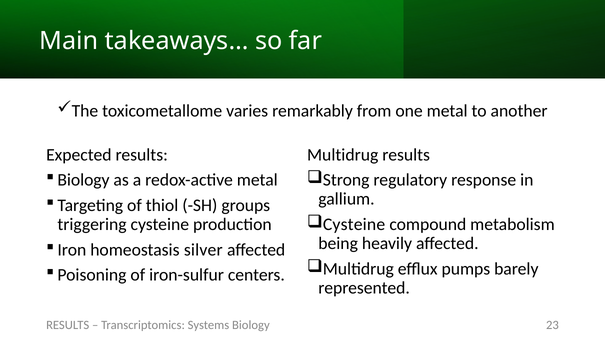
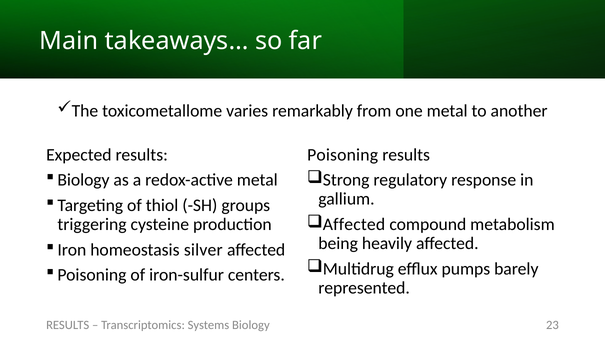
Multidrug at (343, 155): Multidrug -> Poisoning
Cysteine at (354, 225): Cysteine -> Affected
